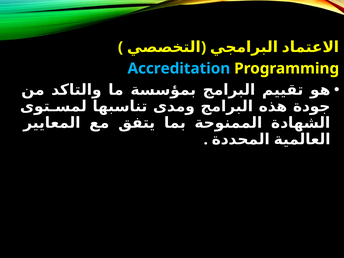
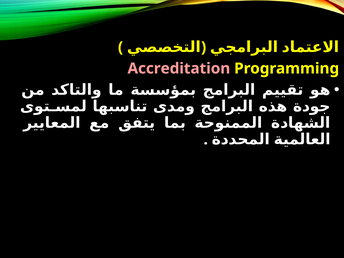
Accreditation colour: light blue -> pink
